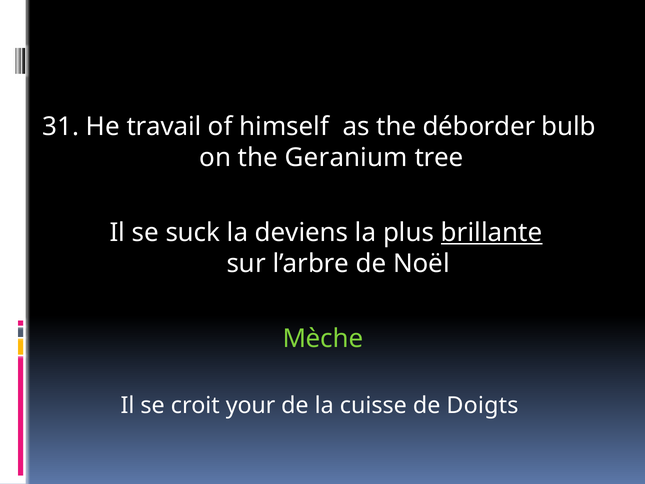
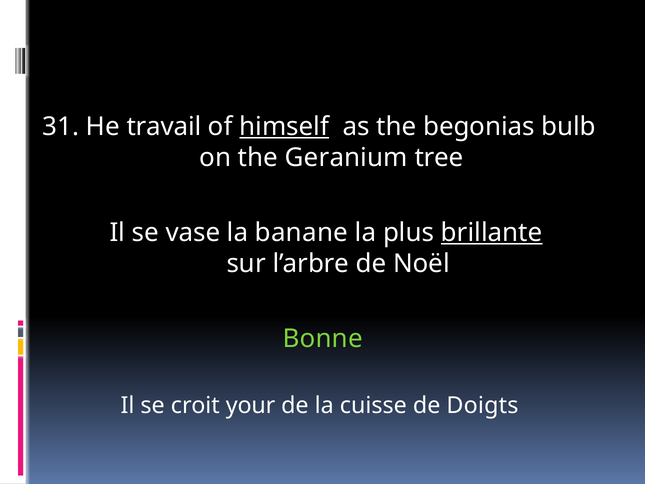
himself underline: none -> present
déborder: déborder -> begonias
suck: suck -> vase
deviens: deviens -> banane
Mèche: Mèche -> Bonne
